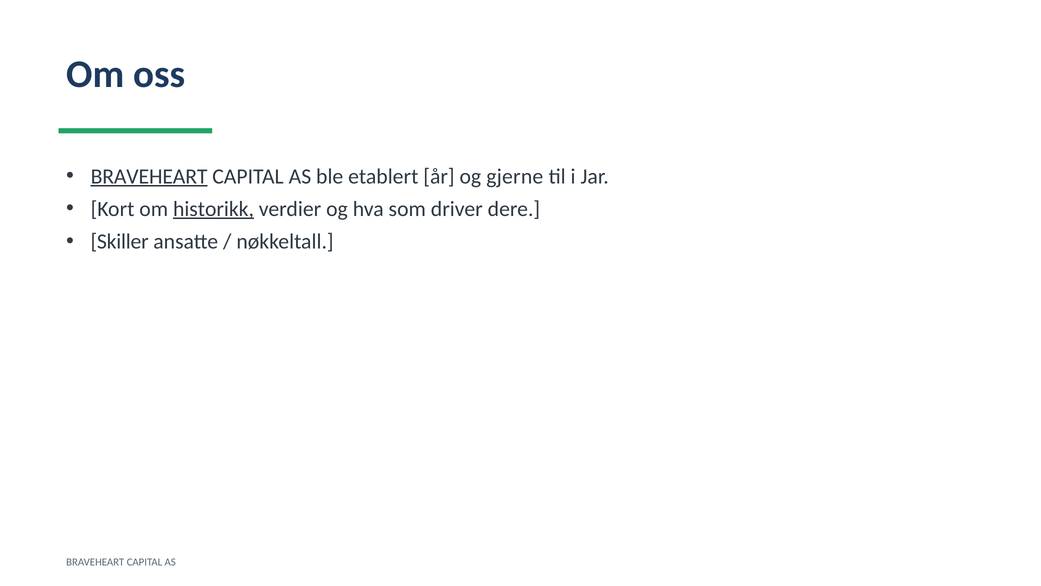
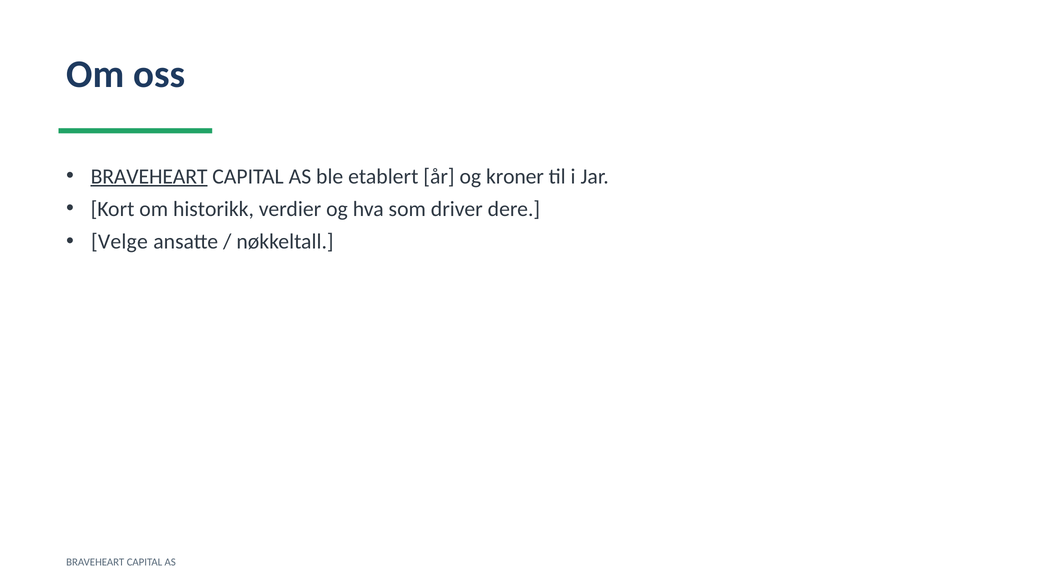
gjerne: gjerne -> kroner
historikk underline: present -> none
Skiller: Skiller -> Velge
